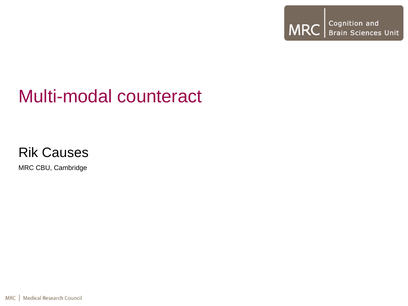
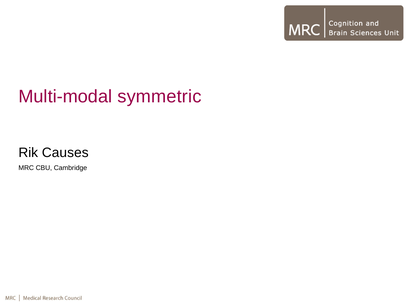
counteract: counteract -> symmetric
